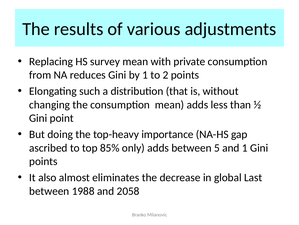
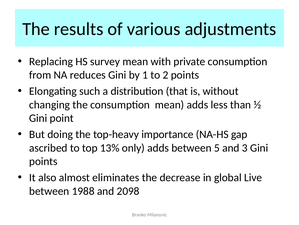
85%: 85% -> 13%
and 1: 1 -> 3
Last: Last -> Live
2058: 2058 -> 2098
